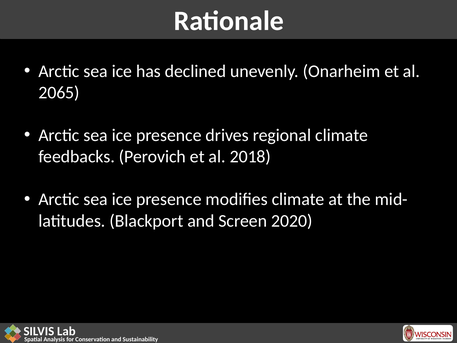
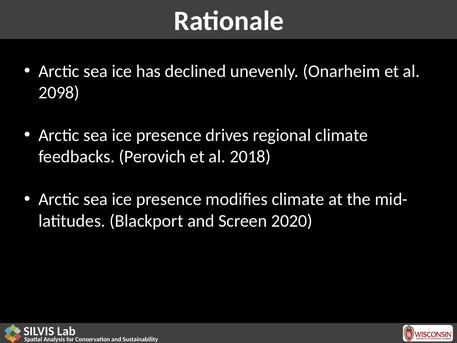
2065: 2065 -> 2098
